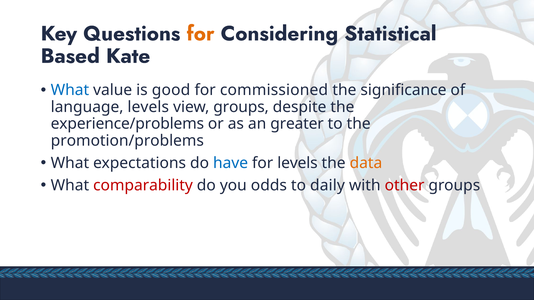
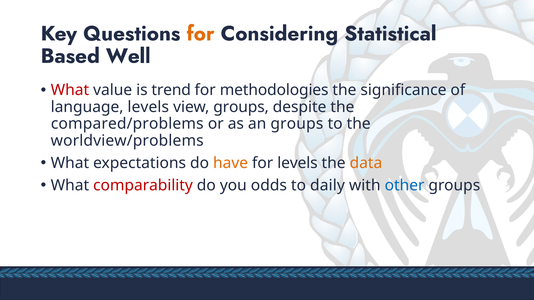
Kate: Kate -> Well
What at (70, 90) colour: blue -> red
good: good -> trend
commissioned: commissioned -> methodologies
experience/problems: experience/problems -> compared/problems
an greater: greater -> groups
promotion/problems: promotion/problems -> worldview/problems
have colour: blue -> orange
other colour: red -> blue
